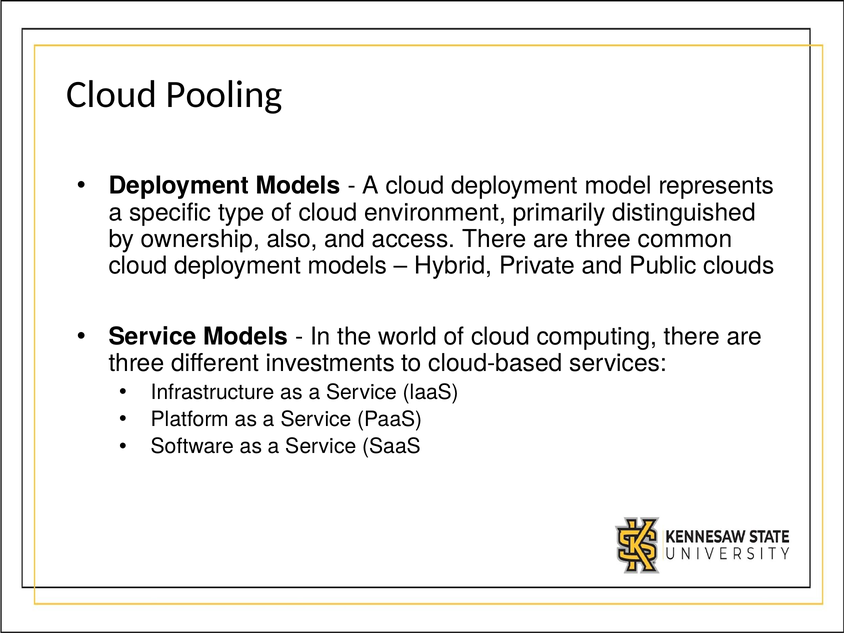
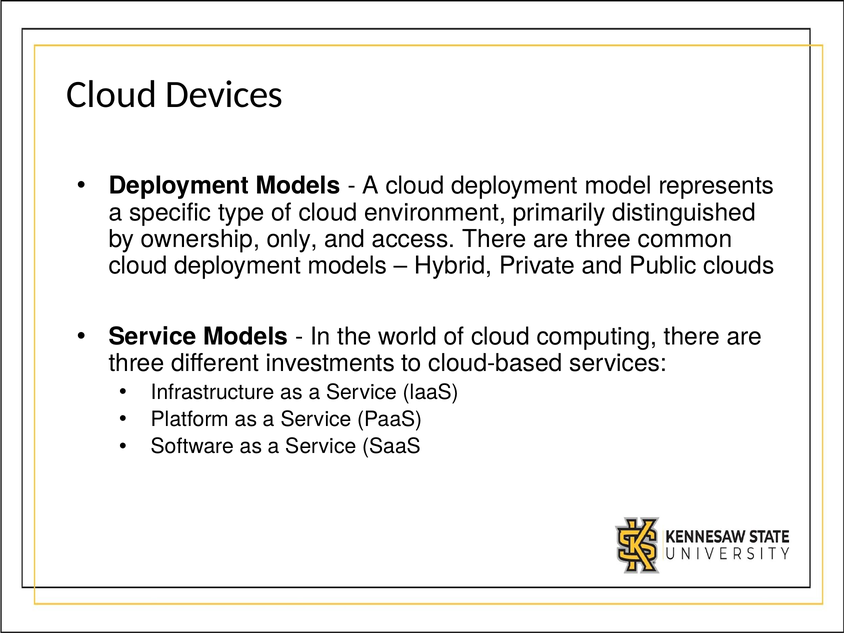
Pooling: Pooling -> Devices
also: also -> only
